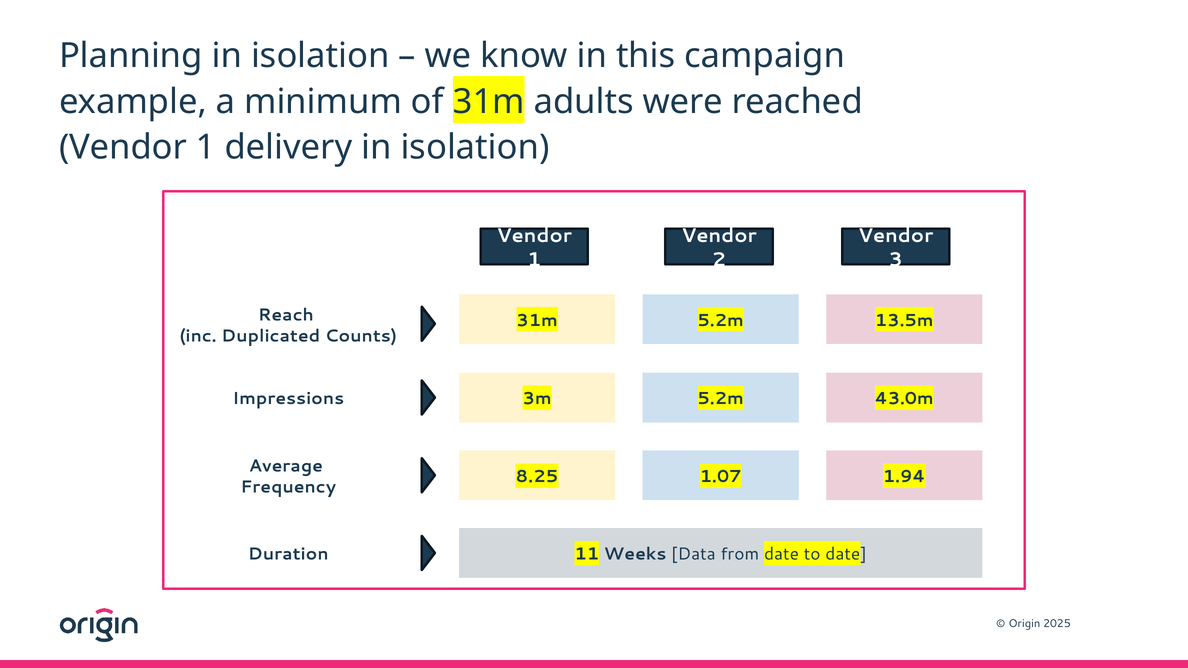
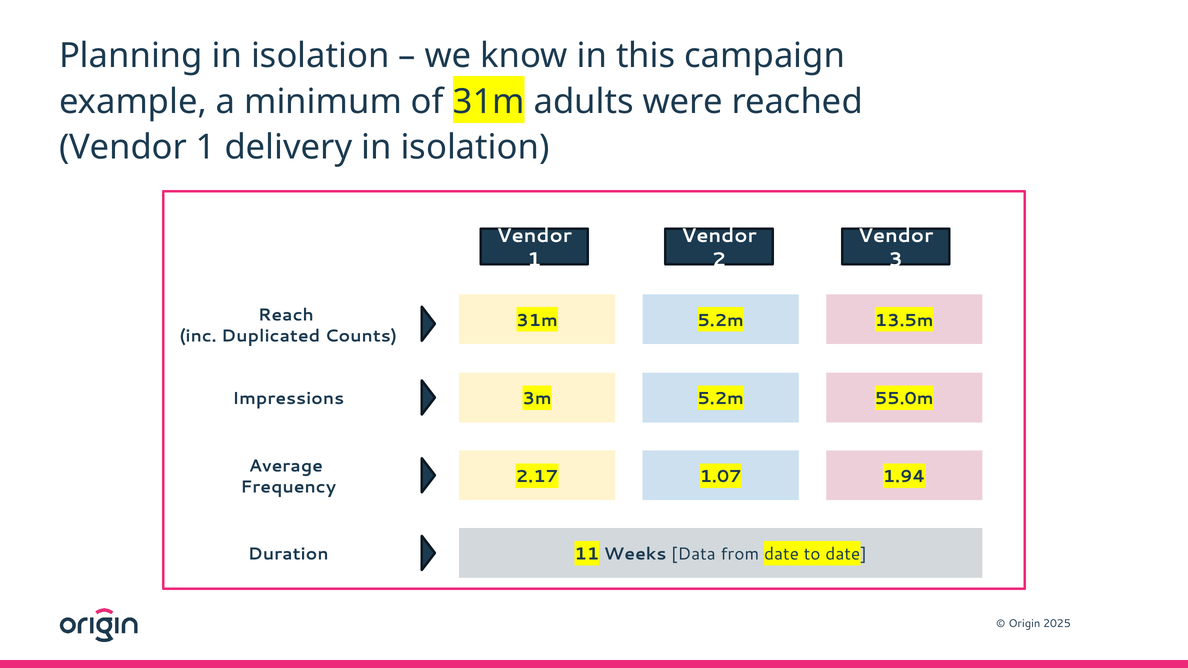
43.0m: 43.0m -> 55.0m
8.25: 8.25 -> 2.17
